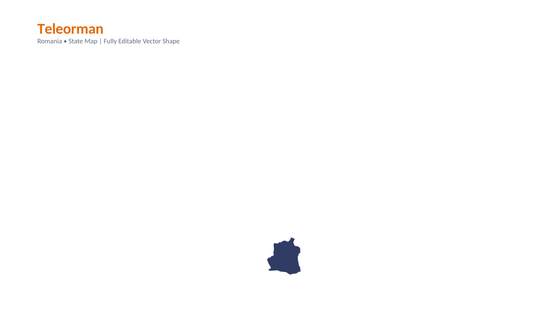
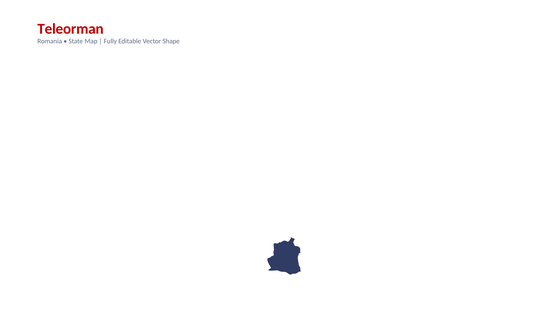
Teleorman colour: orange -> red
